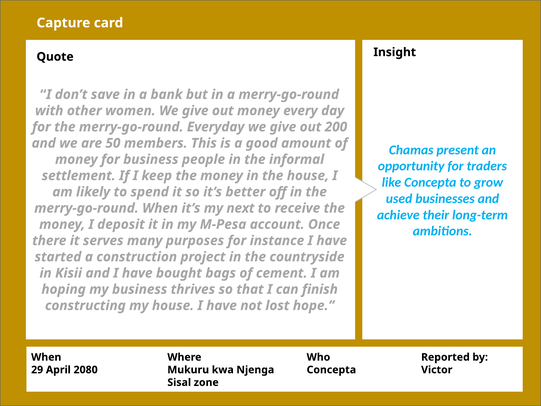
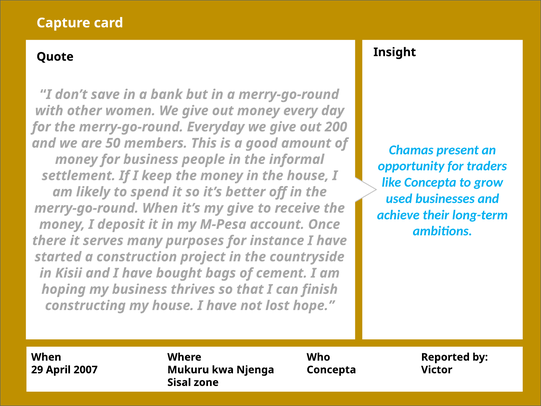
my next: next -> give
2080: 2080 -> 2007
